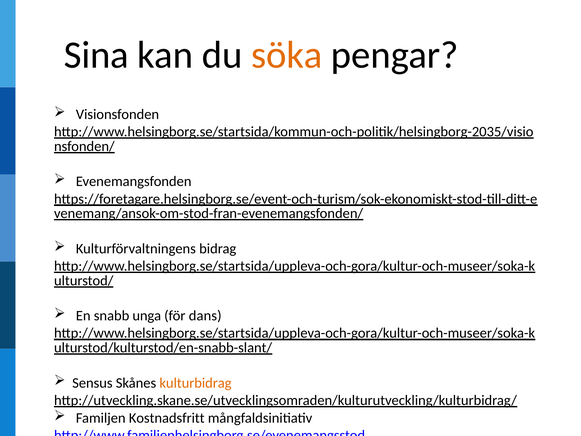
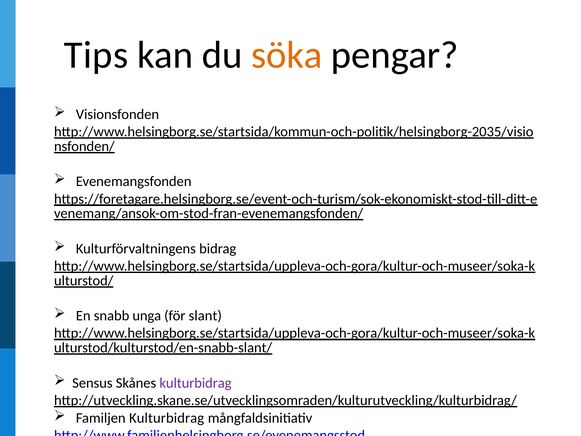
Sina: Sina -> Tips
dans: dans -> slant
kulturbidrag at (195, 383) colour: orange -> purple
Kostnadsfritt at (167, 418): Kostnadsfritt -> Kulturbidrag
